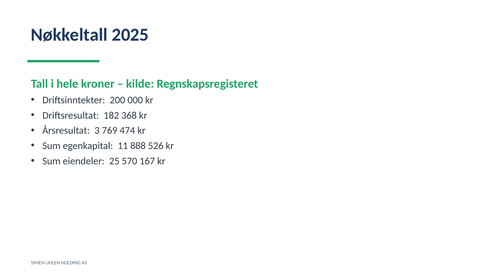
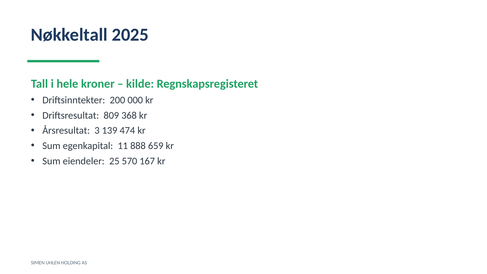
182: 182 -> 809
769: 769 -> 139
526: 526 -> 659
